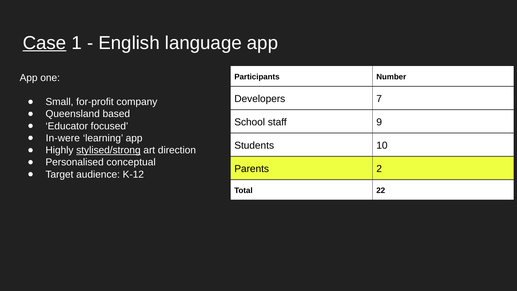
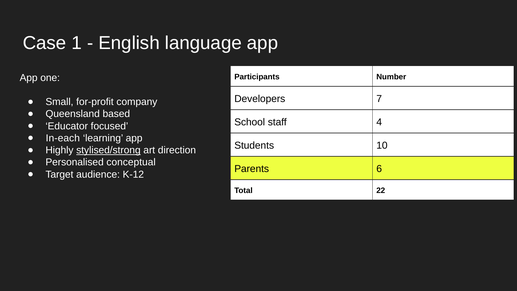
Case underline: present -> none
9: 9 -> 4
In-were: In-were -> In-each
2: 2 -> 6
